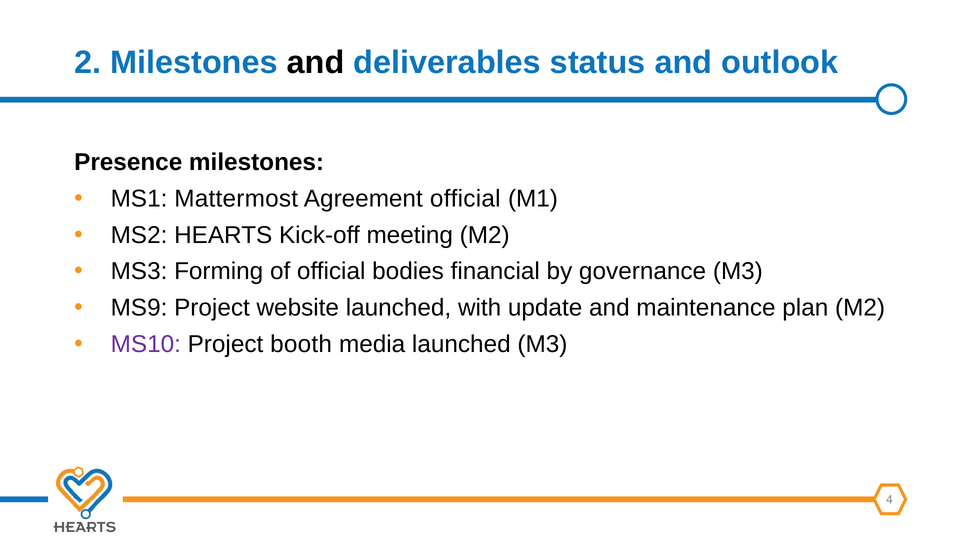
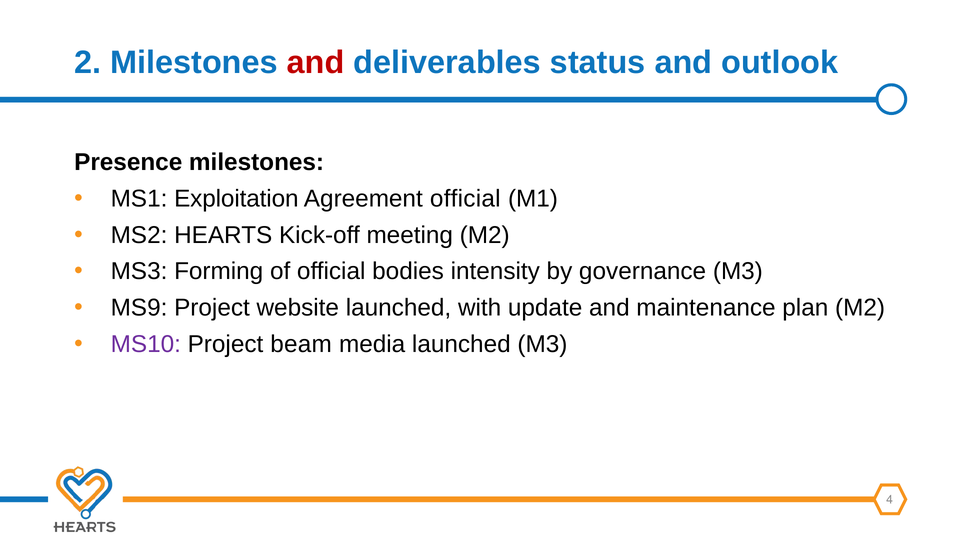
and at (316, 63) colour: black -> red
Mattermost: Mattermost -> Exploitation
financial: financial -> intensity
booth: booth -> beam
